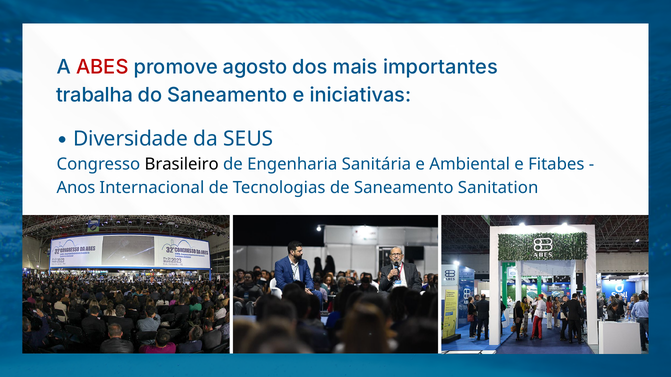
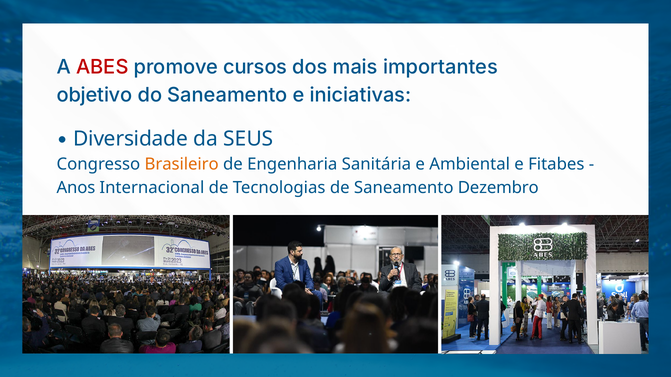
agosto: agosto -> cursos
trabalha: trabalha -> objetivo
Brasileiro colour: black -> orange
Sanitation: Sanitation -> Dezembro
